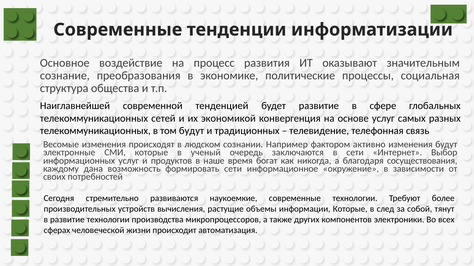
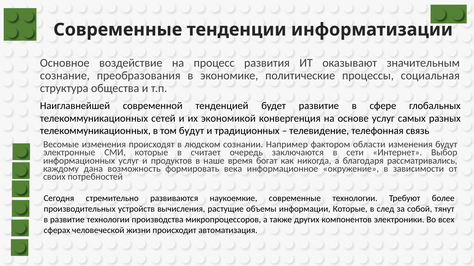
активно: активно -> области
ученый: ученый -> считает
сосуществования: сосуществования -> рассматривались
формировать сети: сети -> века
